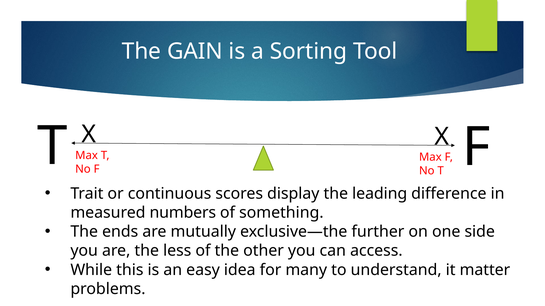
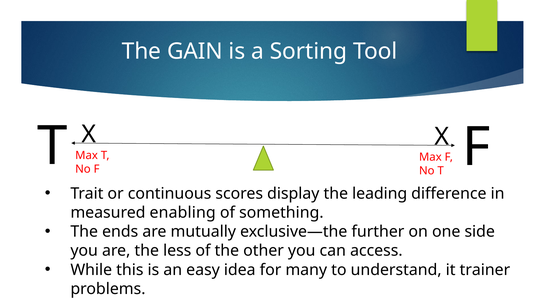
numbers: numbers -> enabling
matter: matter -> trainer
